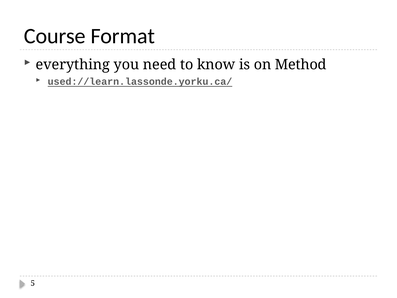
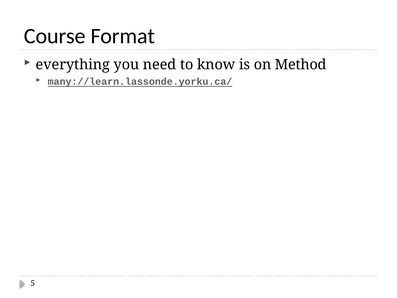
used://learn.lassonde.yorku.ca/: used://learn.lassonde.yorku.ca/ -> many://learn.lassonde.yorku.ca/
